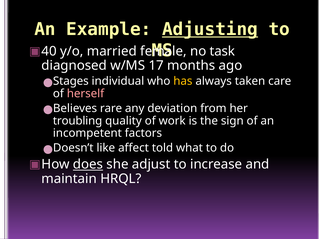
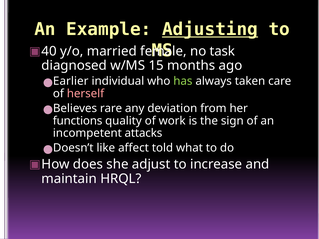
17: 17 -> 15
Stages: Stages -> Earlier
has colour: yellow -> light green
troubling: troubling -> functions
factors: factors -> attacks
does underline: present -> none
